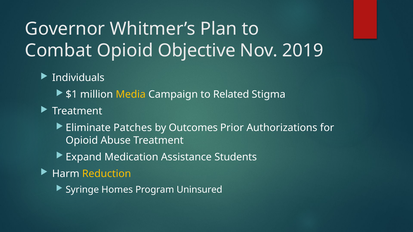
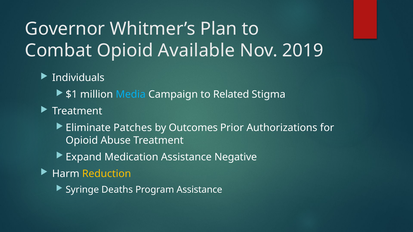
Objective: Objective -> Available
Media colour: yellow -> light blue
Students: Students -> Negative
Homes: Homes -> Deaths
Program Uninsured: Uninsured -> Assistance
